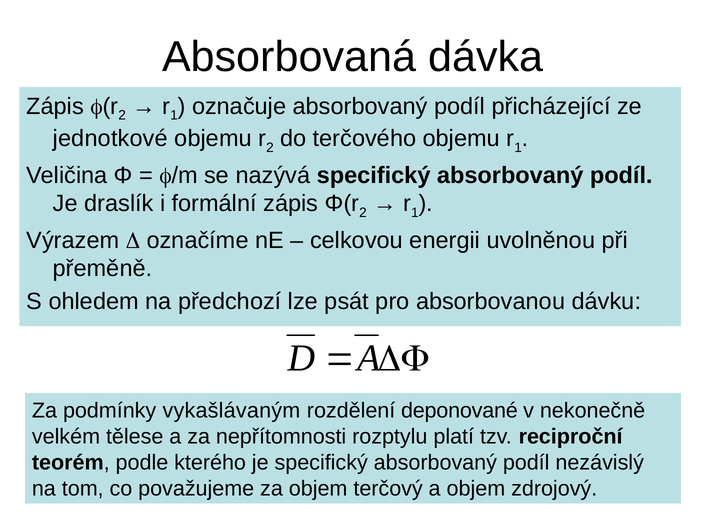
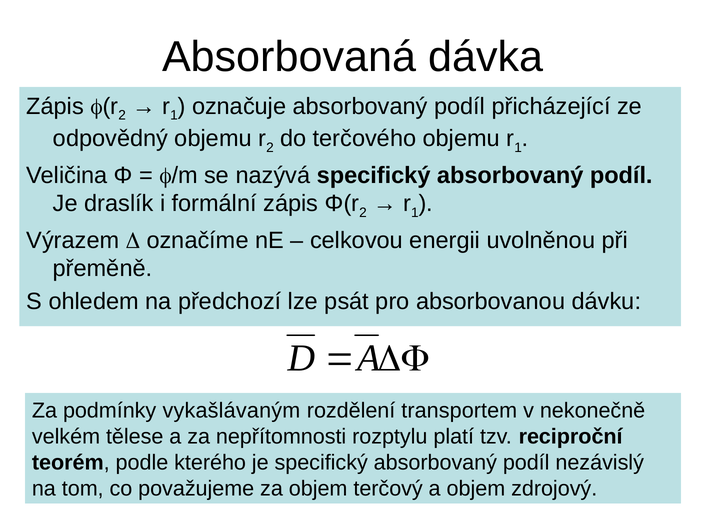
jednotkové: jednotkové -> odpovědný
deponované: deponované -> transportem
